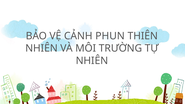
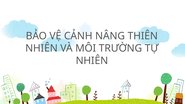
PHUN: PHUN -> NÂNG
